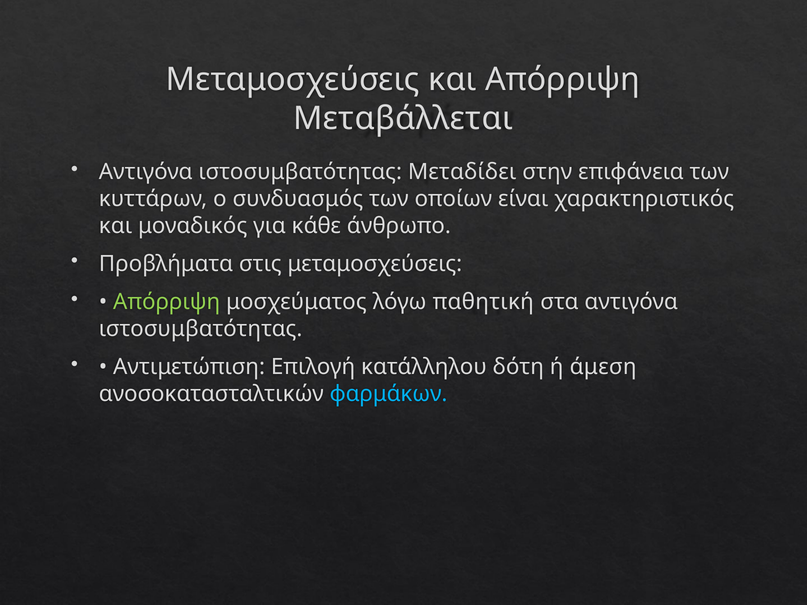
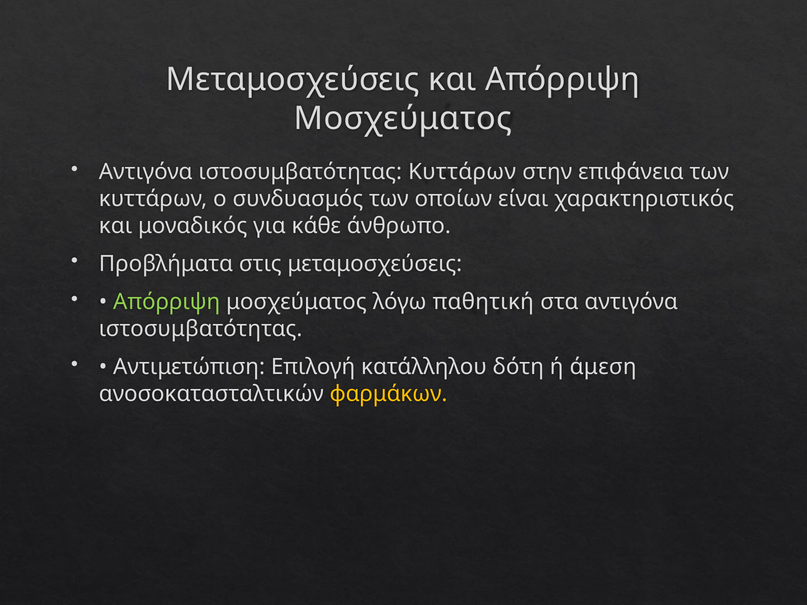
Μεταβάλλεται at (403, 119): Μεταβάλλεται -> Μοσχεύματος
ιστοσυμβατότητας Μεταδίδει: Μεταδίδει -> Κυττάρων
φαρμάκων colour: light blue -> yellow
